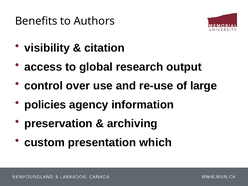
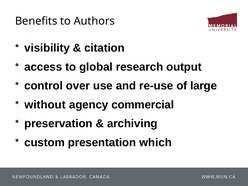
policies: policies -> without
information: information -> commercial
